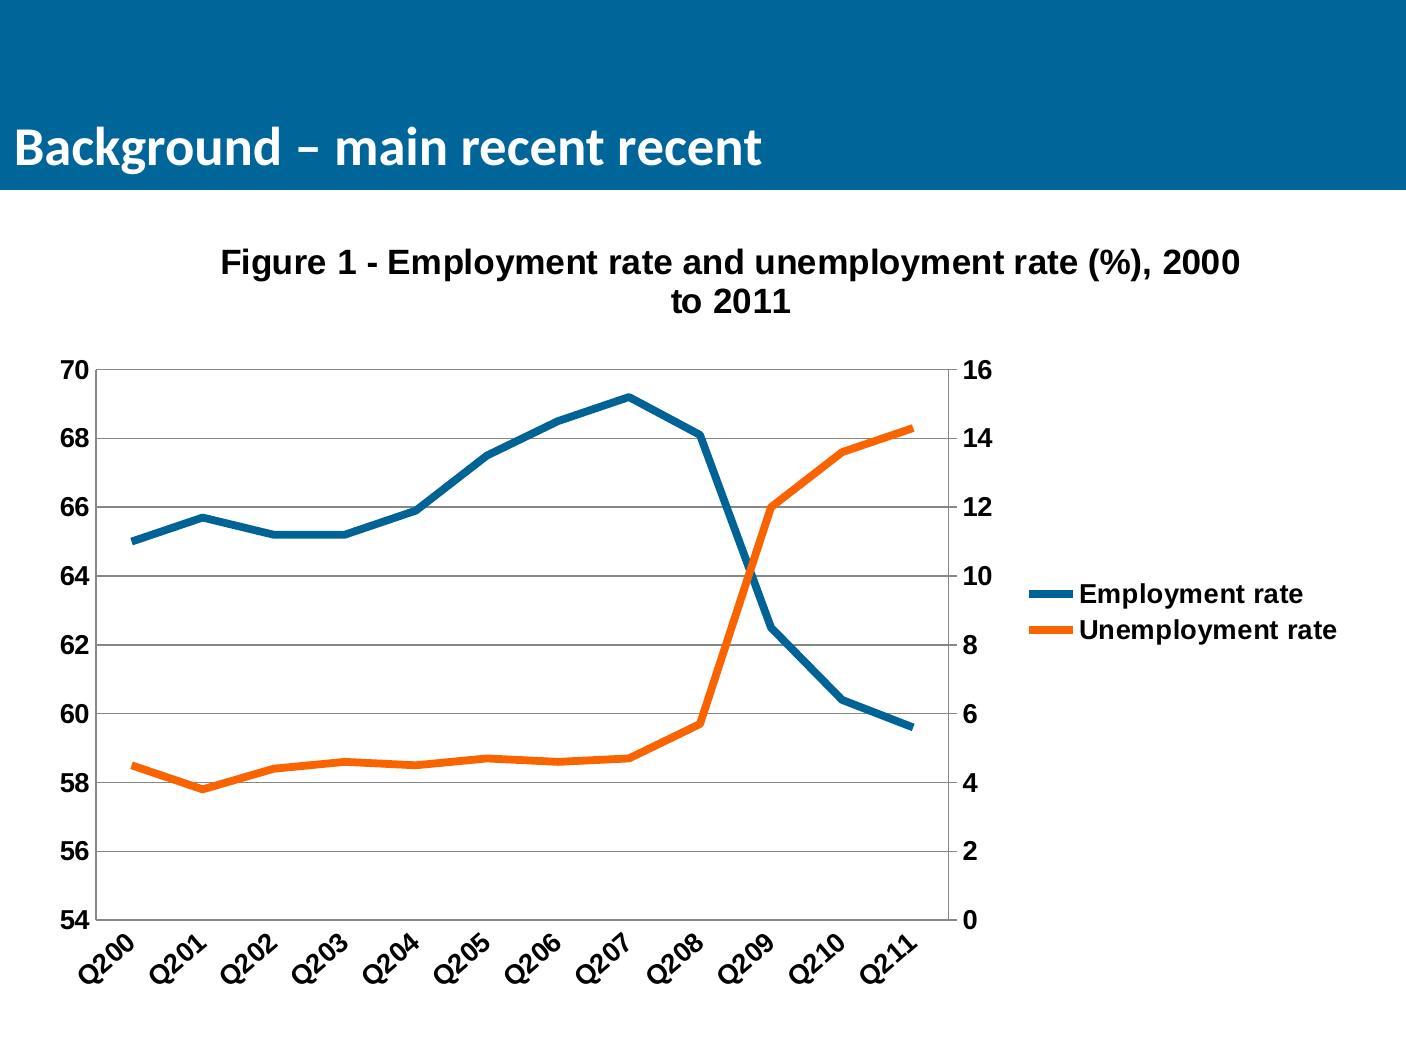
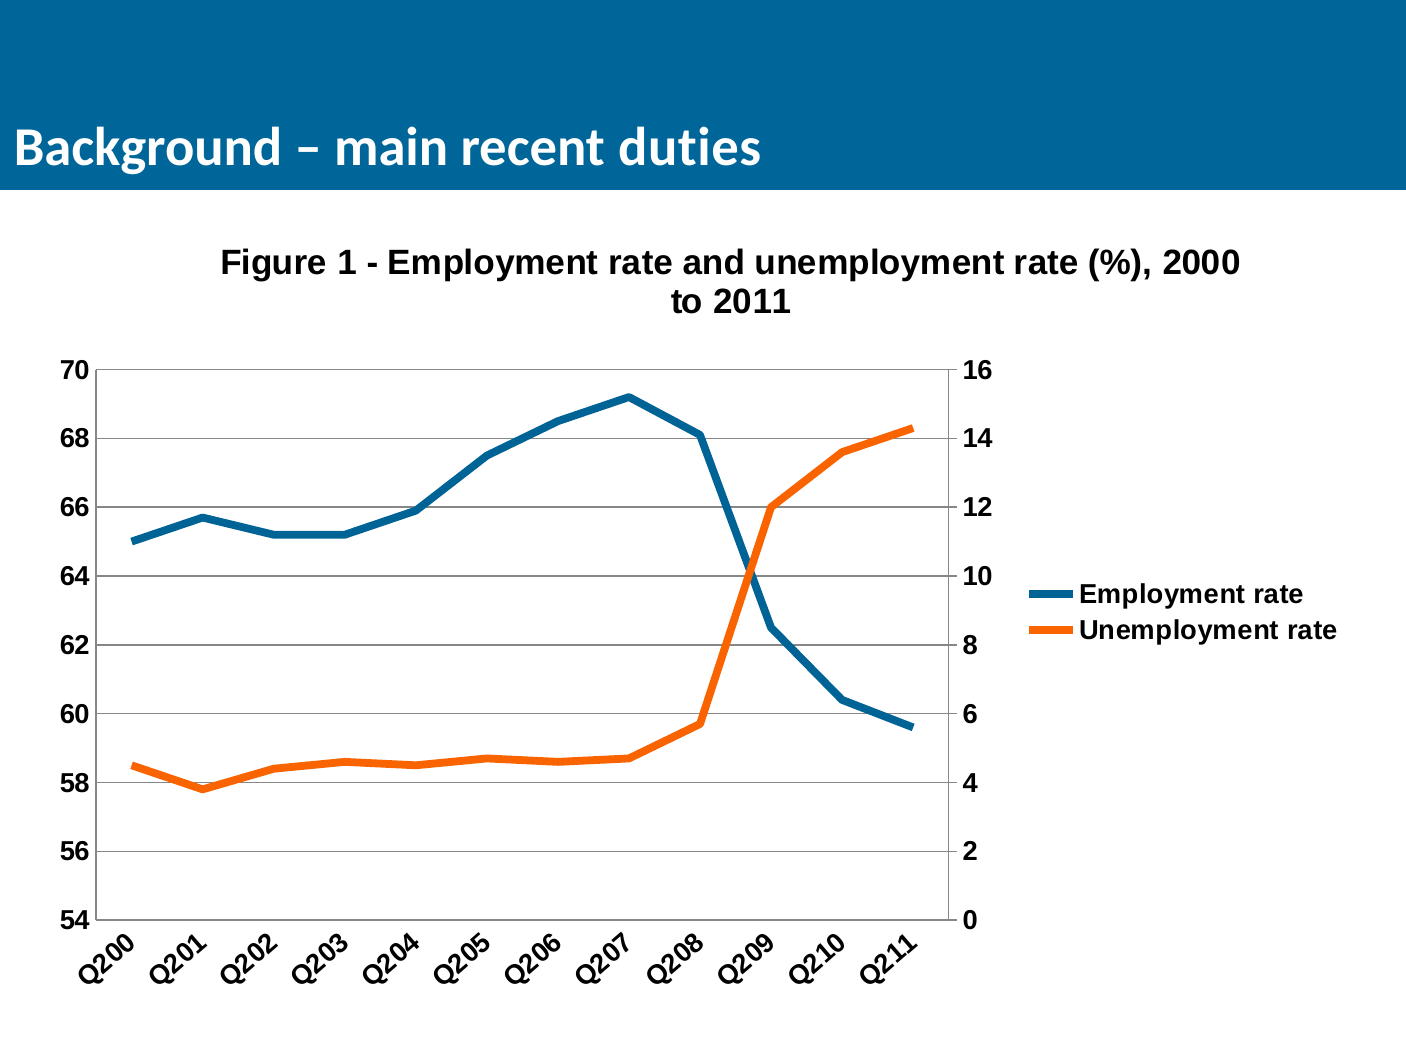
recent recent: recent -> duties
